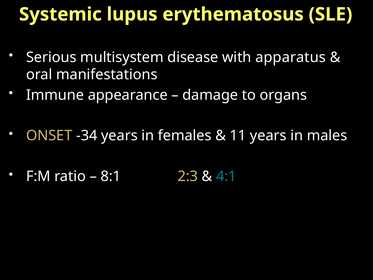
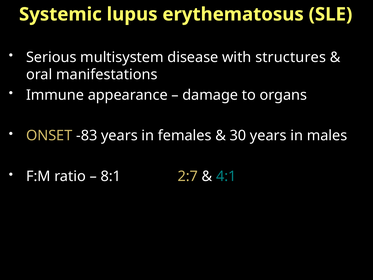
apparatus: apparatus -> structures
-34: -34 -> -83
11: 11 -> 30
2:3: 2:3 -> 2:7
